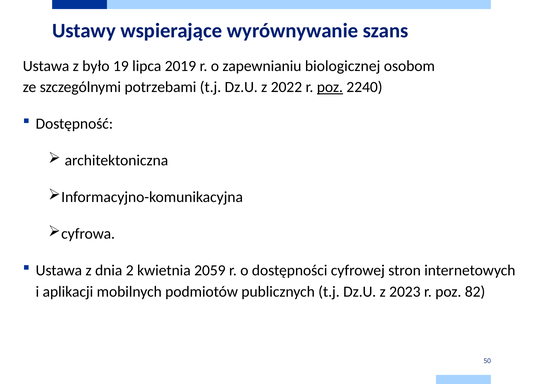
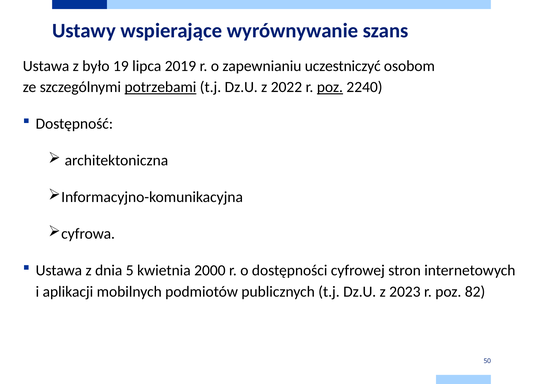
biologicznej: biologicznej -> uczestniczyć
potrzebami underline: none -> present
2: 2 -> 5
2059: 2059 -> 2000
